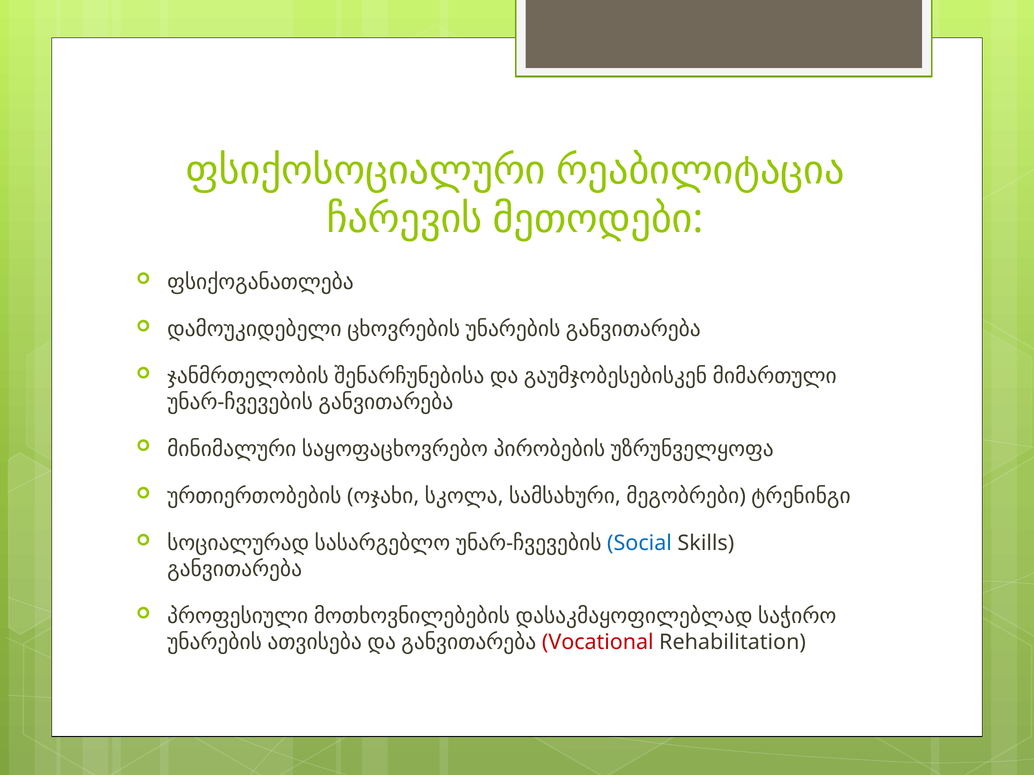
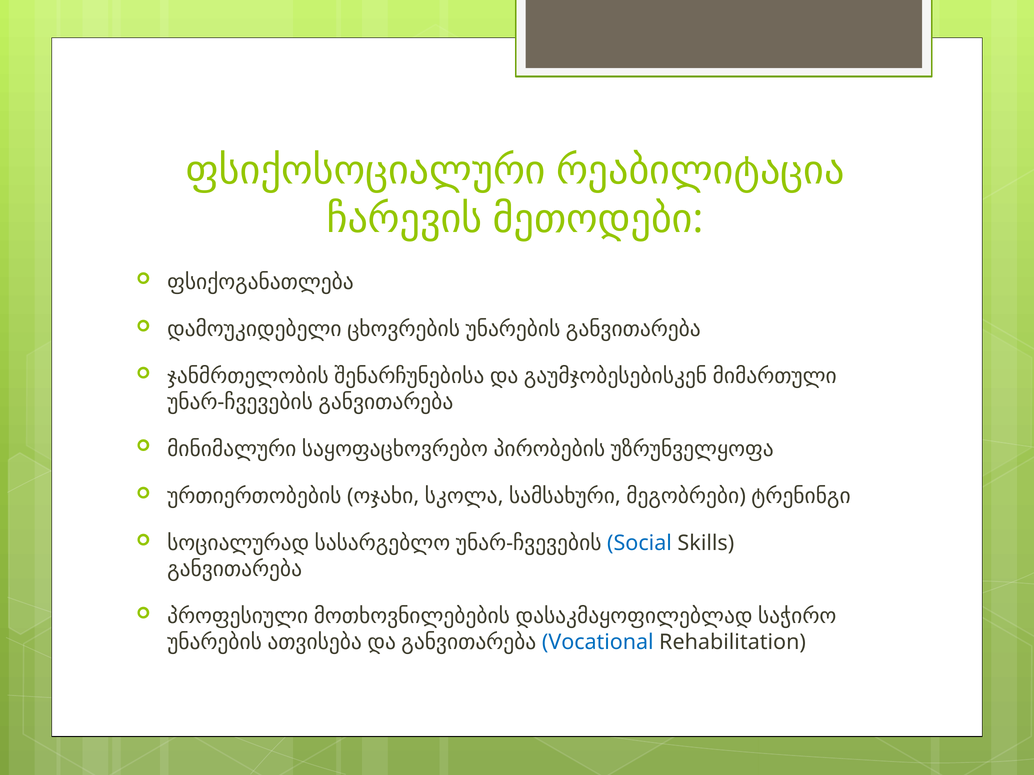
Vocational colour: red -> blue
